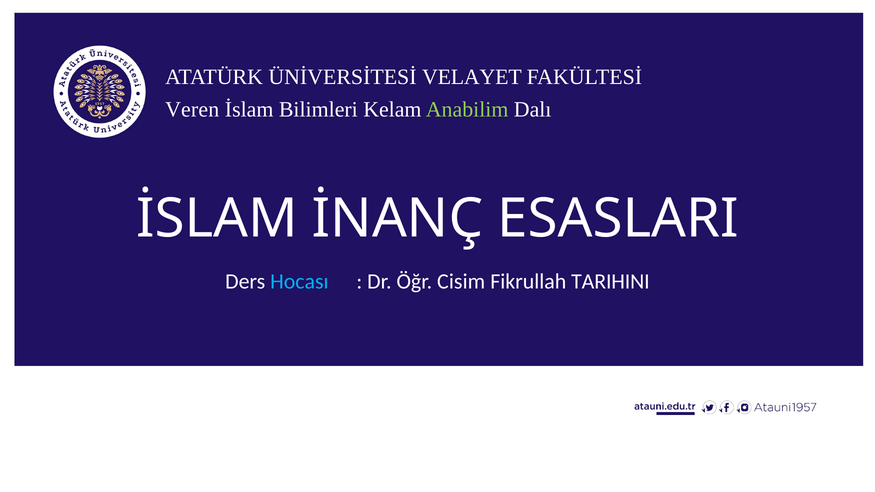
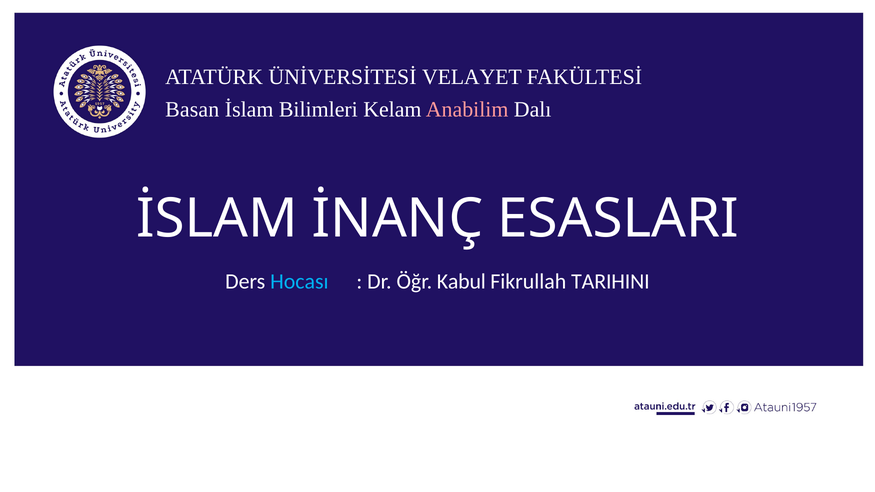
Veren: Veren -> Basan
Anabilim colour: light green -> pink
Cisim: Cisim -> Kabul
